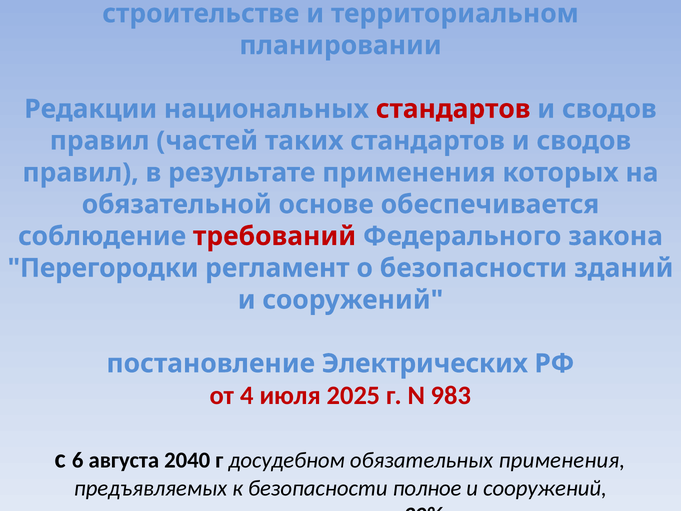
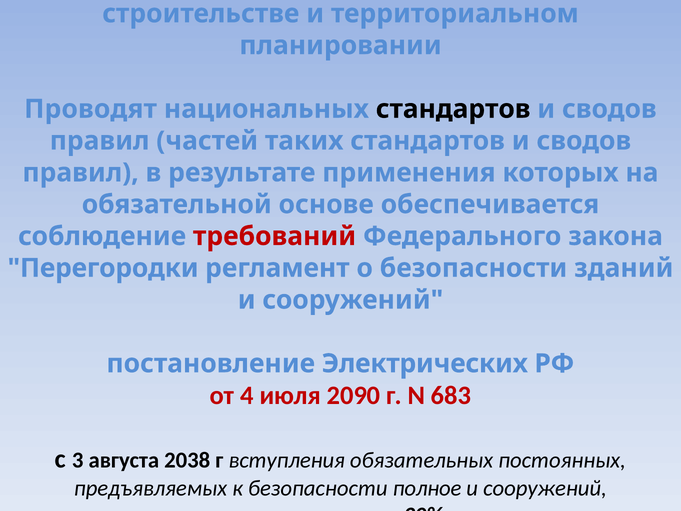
Редакции: Редакции -> Проводят
стандартов at (453, 109) colour: red -> black
2025: 2025 -> 2090
983: 983 -> 683
6: 6 -> 3
2040: 2040 -> 2038
досудебном: досудебном -> вступления
обязательных применения: применения -> постоянных
